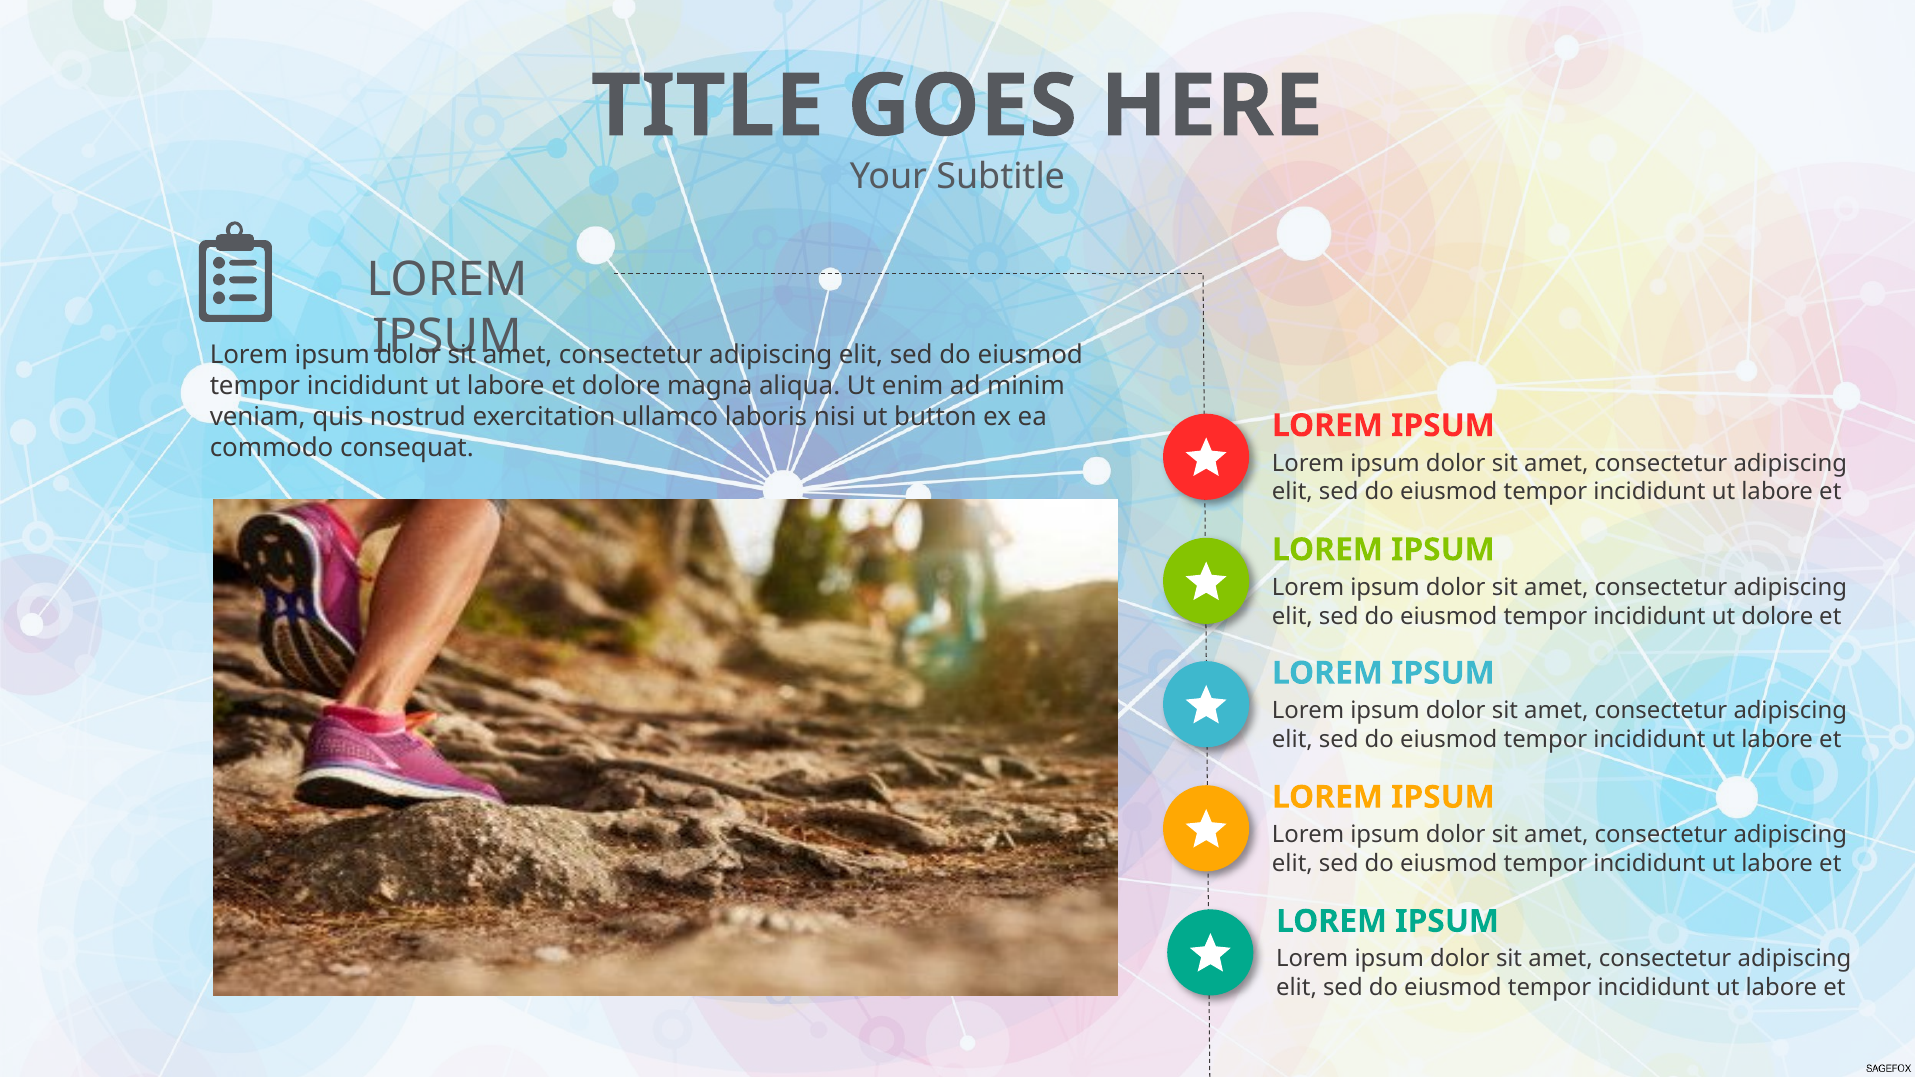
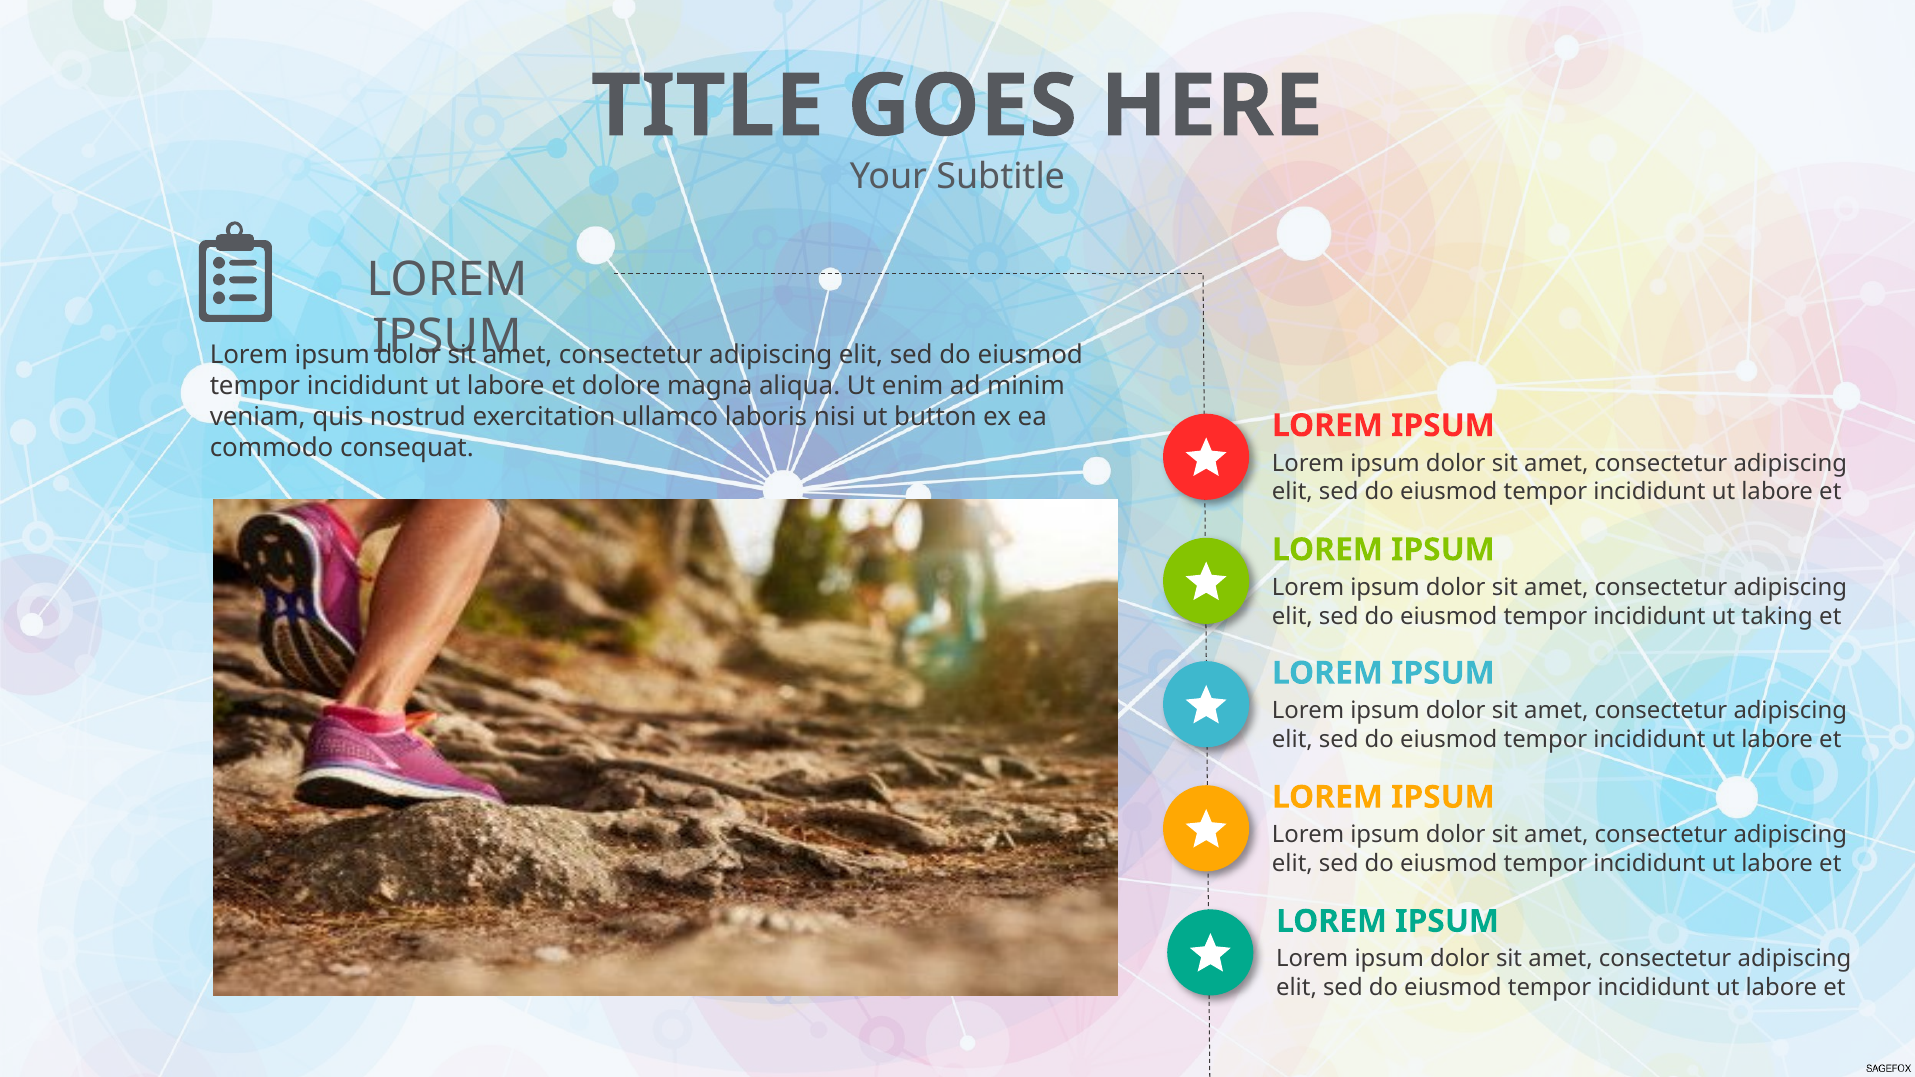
ut dolore: dolore -> taking
